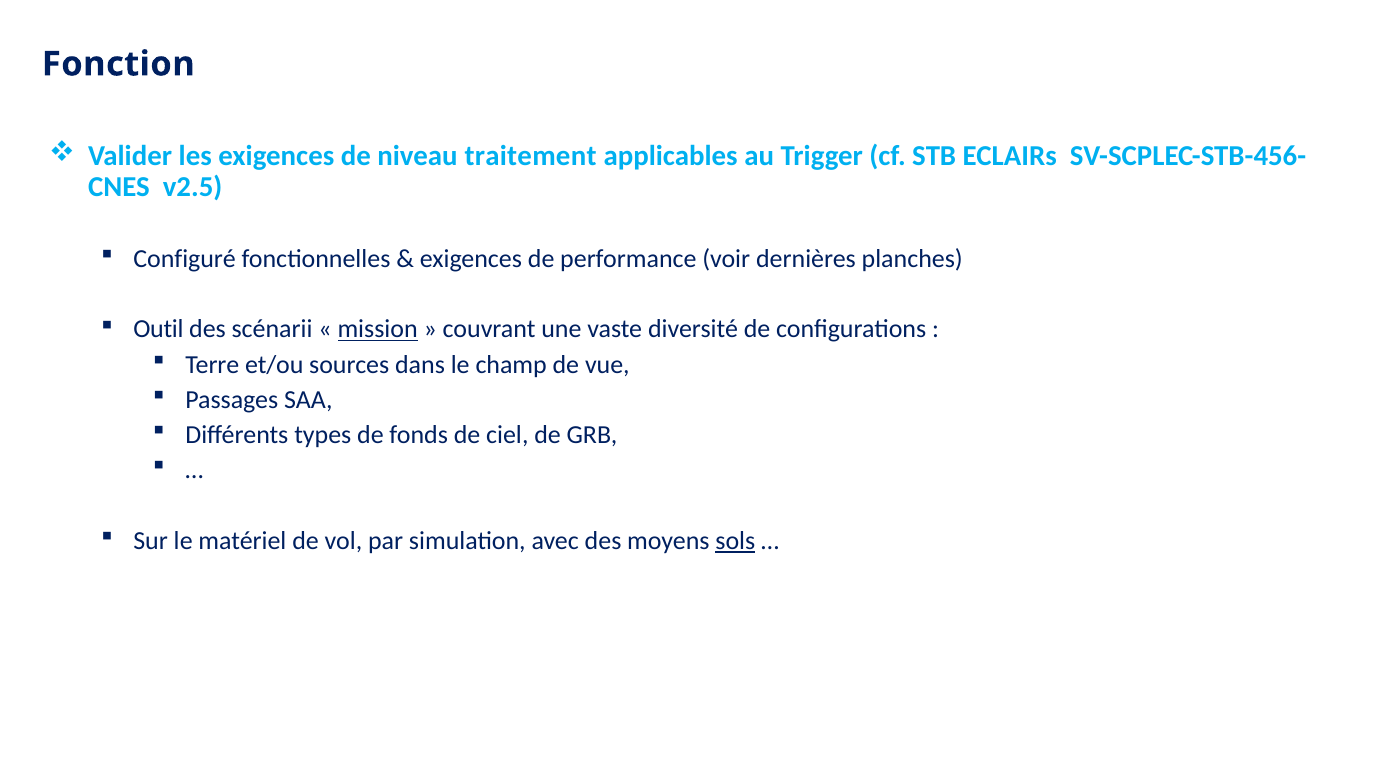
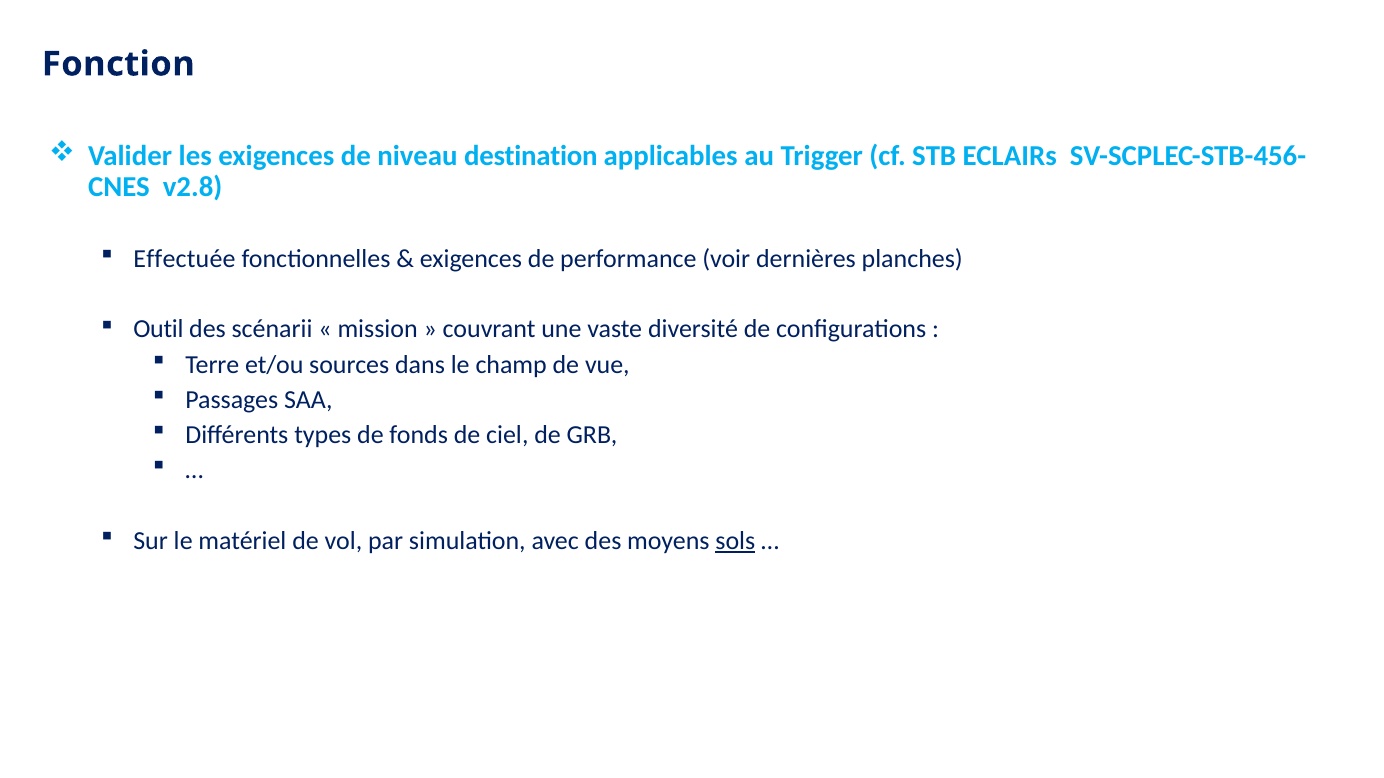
traitement: traitement -> destination
v2.5: v2.5 -> v2.8
Configuré: Configuré -> Effectuée
mission underline: present -> none
